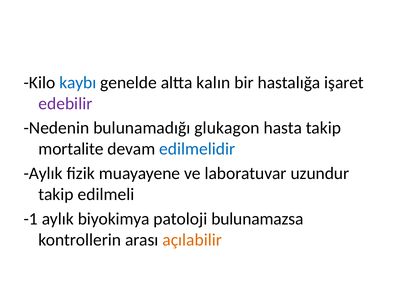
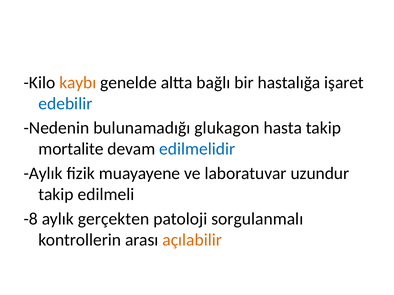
kaybı colour: blue -> orange
kalın: kalın -> bağlı
edebilir colour: purple -> blue
-1: -1 -> -8
biyokimya: biyokimya -> gerçekten
bulunamazsa: bulunamazsa -> sorgulanmalı
